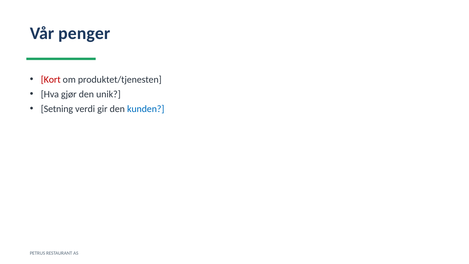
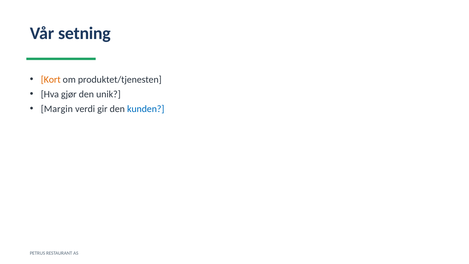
penger: penger -> setning
Kort colour: red -> orange
Setning: Setning -> Margin
